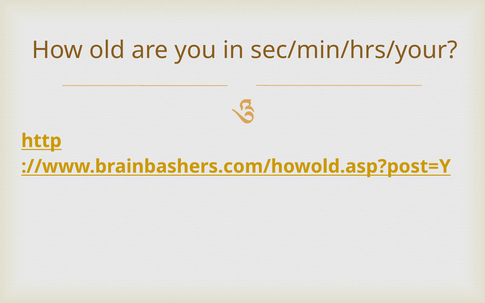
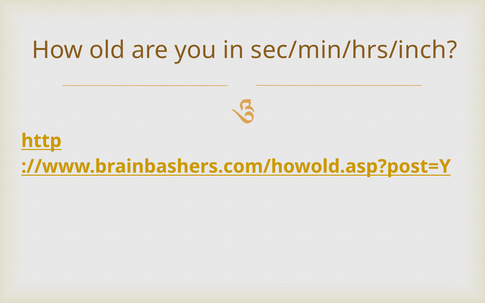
sec/min/hrs/your: sec/min/hrs/your -> sec/min/hrs/inch
